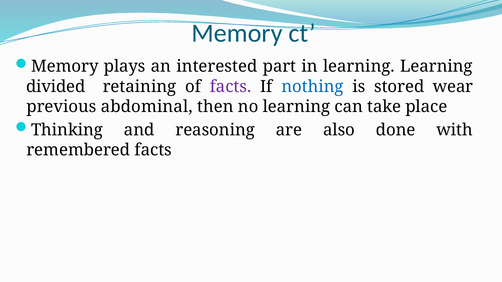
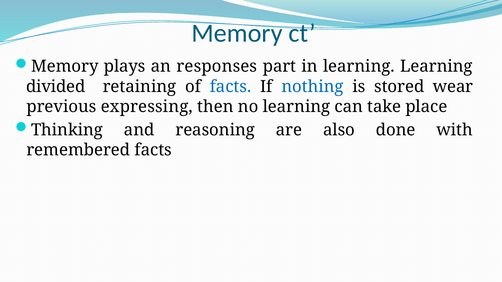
interested: interested -> responses
facts at (231, 87) colour: purple -> blue
abdominal: abdominal -> expressing
